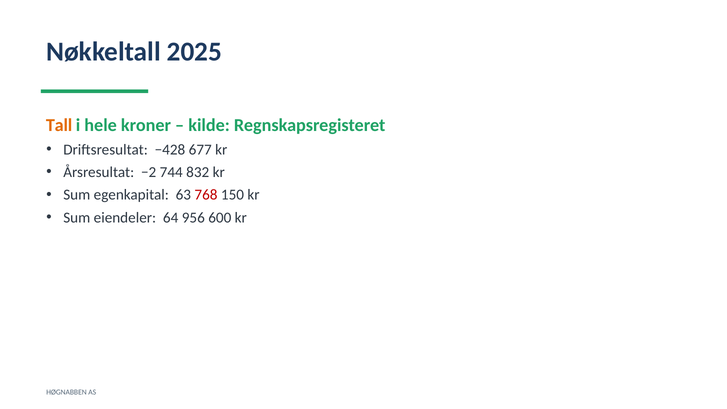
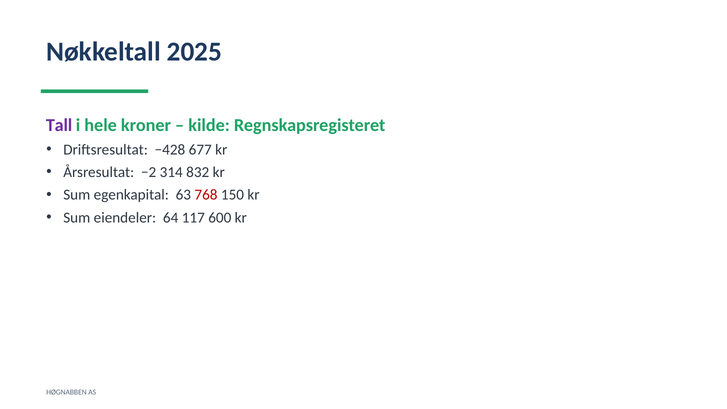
Tall colour: orange -> purple
744: 744 -> 314
956: 956 -> 117
